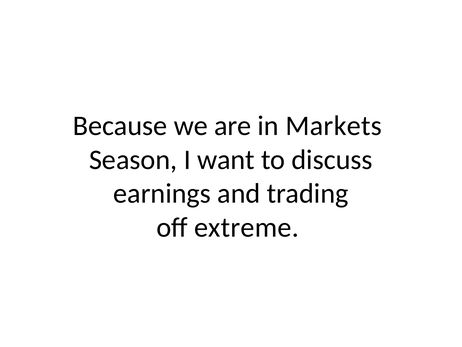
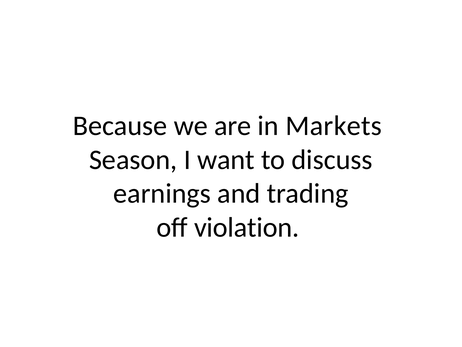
extreme: extreme -> violation
